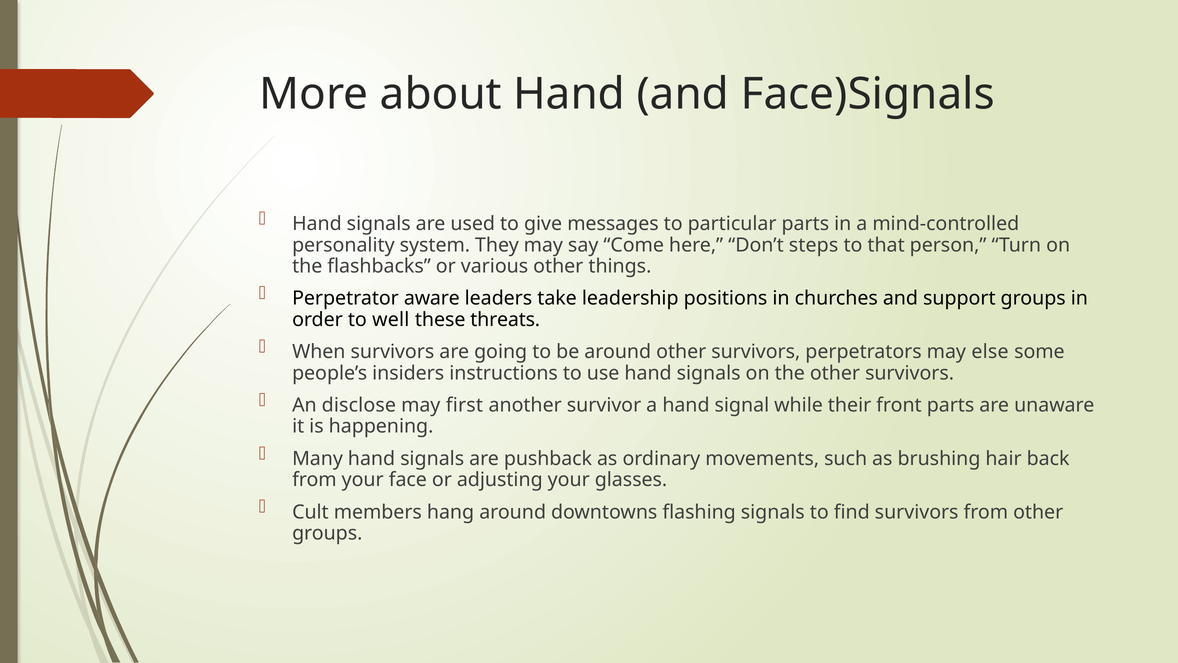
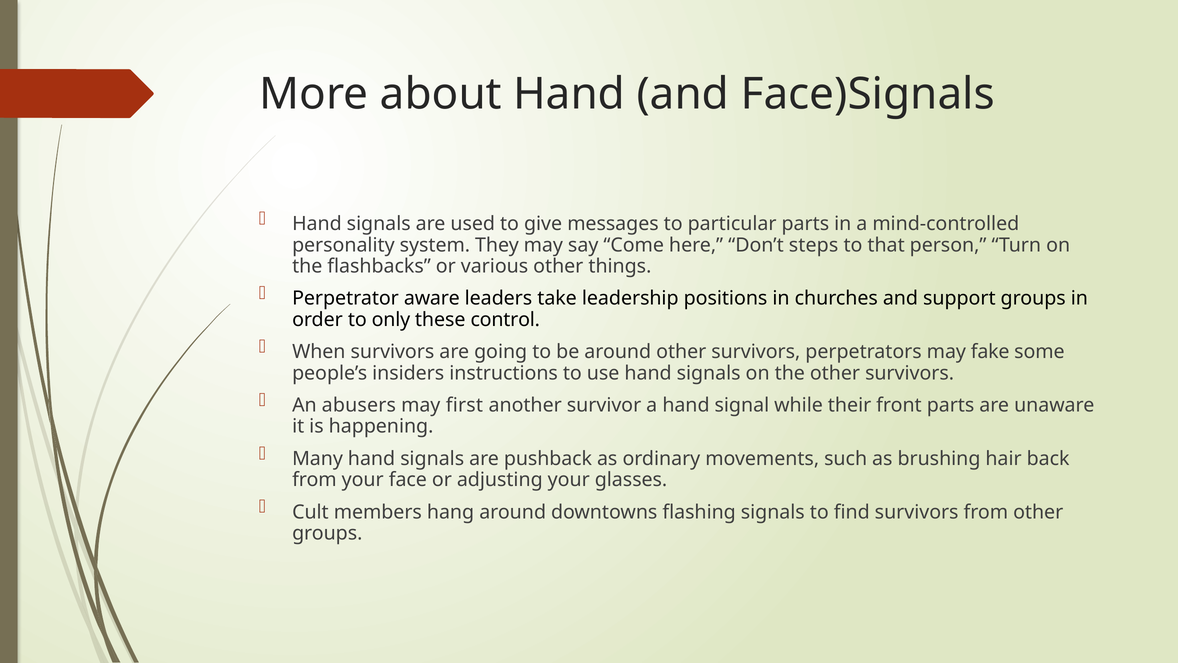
well: well -> only
threats: threats -> control
else: else -> fake
disclose: disclose -> abusers
